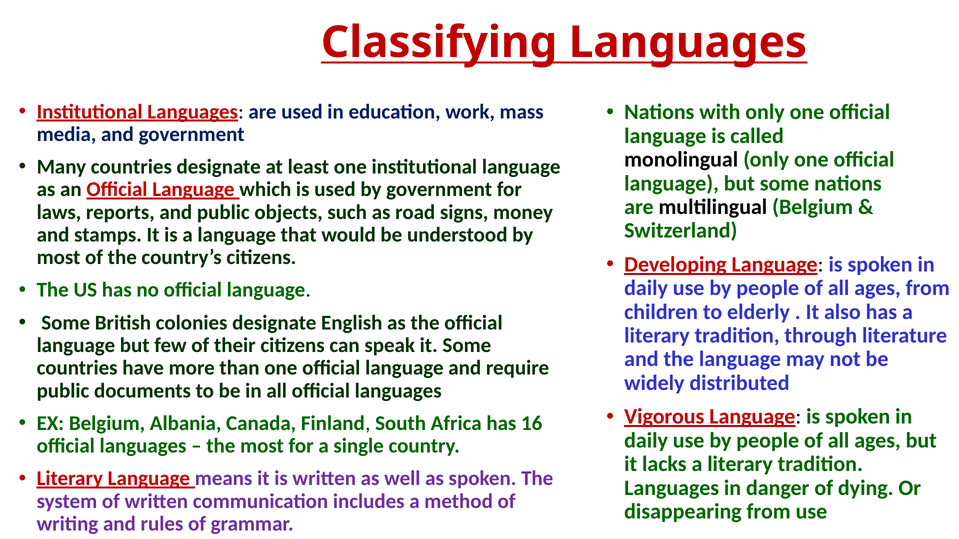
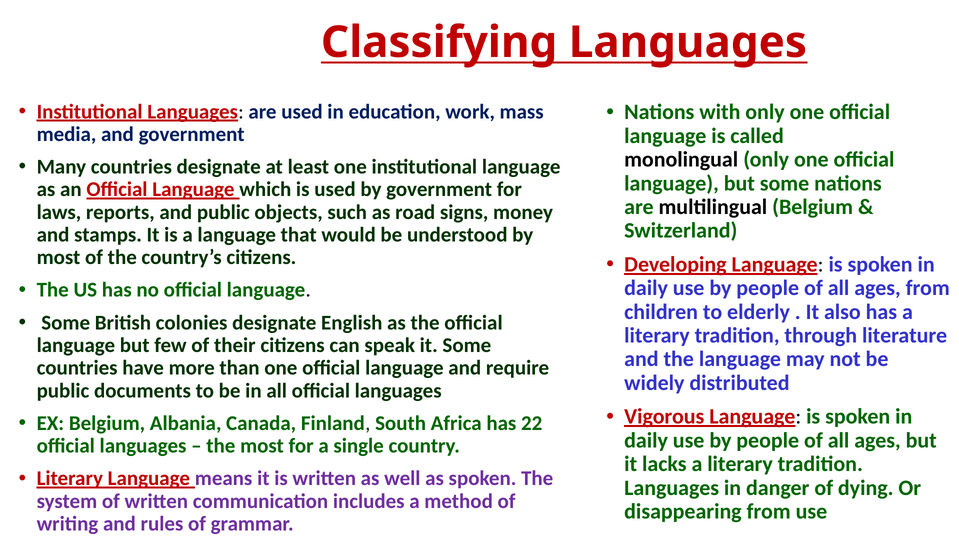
16: 16 -> 22
